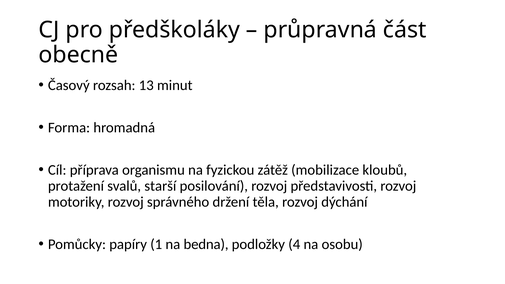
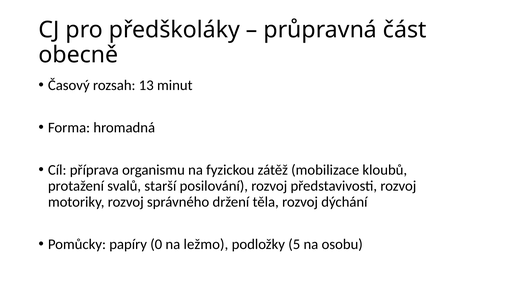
1: 1 -> 0
bedna: bedna -> ležmo
4: 4 -> 5
